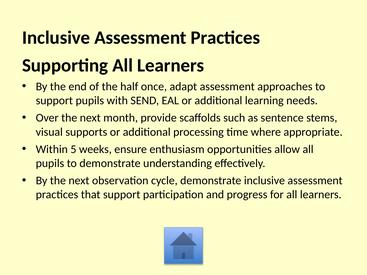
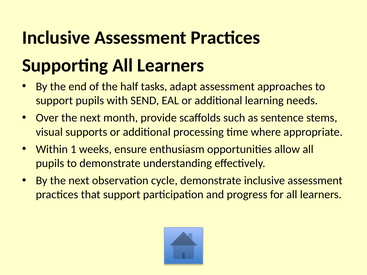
once: once -> tasks
5: 5 -> 1
